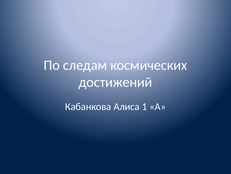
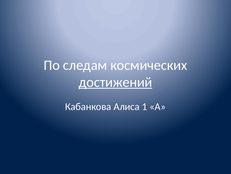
достижений underline: none -> present
